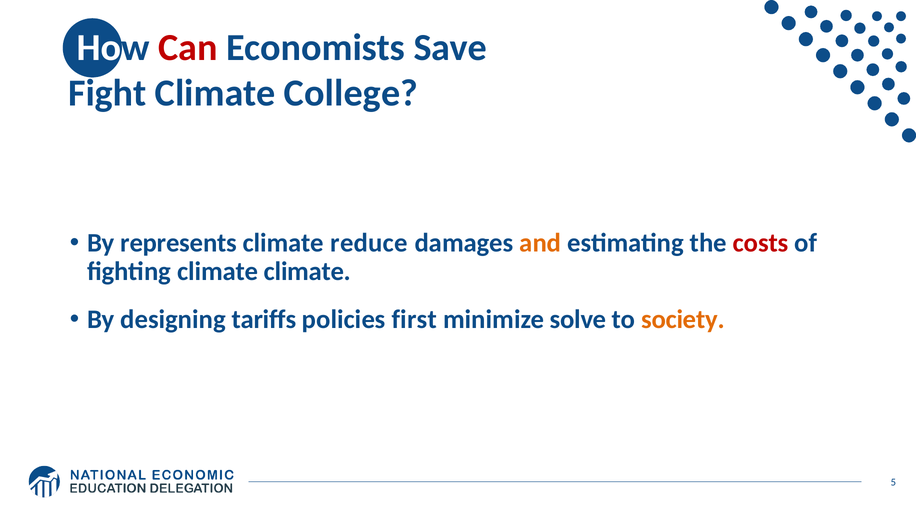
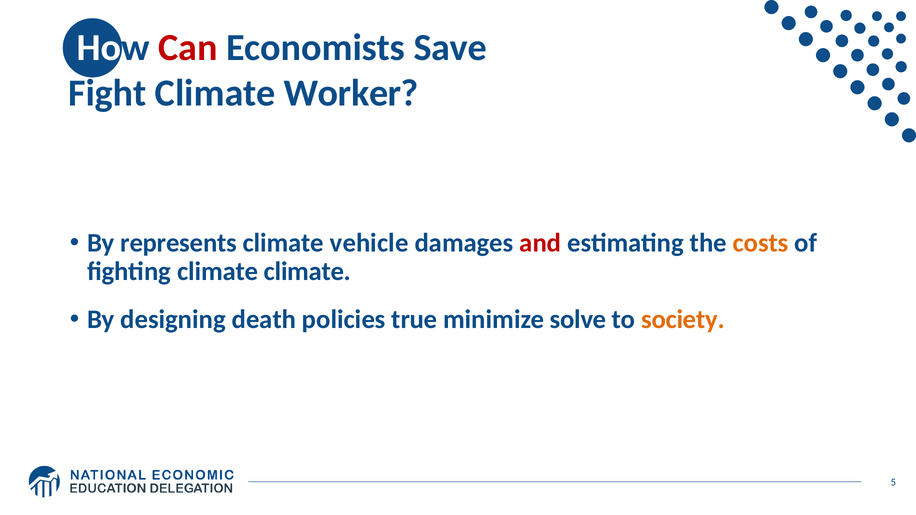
College: College -> Worker
reduce: reduce -> vehicle
and colour: orange -> red
costs colour: red -> orange
tariffs: tariffs -> death
first: first -> true
